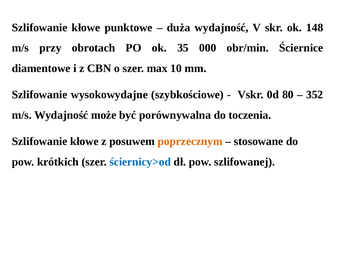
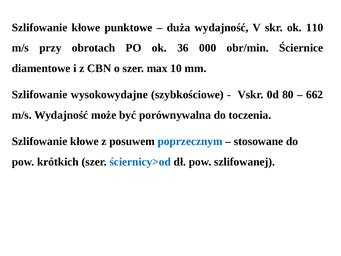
148: 148 -> 110
35: 35 -> 36
352: 352 -> 662
poprzecznym colour: orange -> blue
